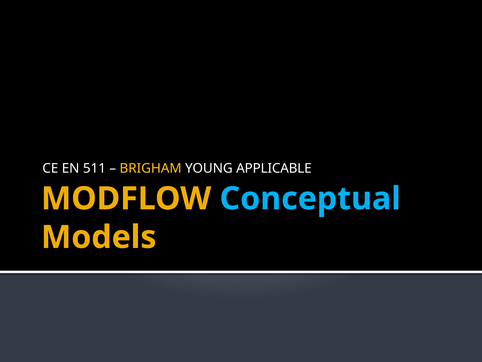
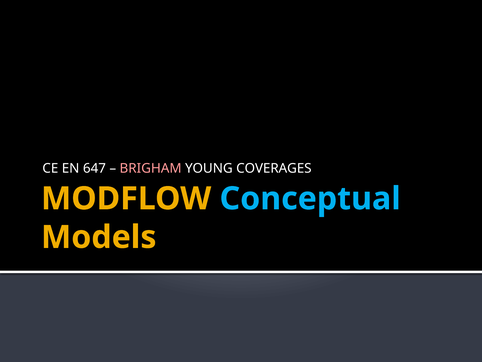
511: 511 -> 647
BRIGHAM colour: yellow -> pink
APPLICABLE: APPLICABLE -> COVERAGES
